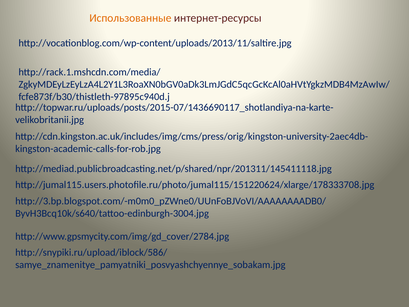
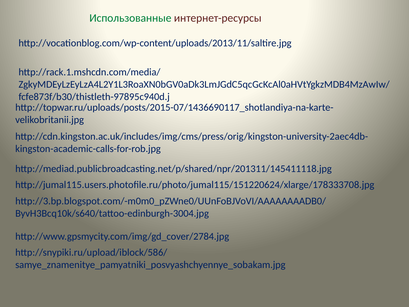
Использованные colour: orange -> green
